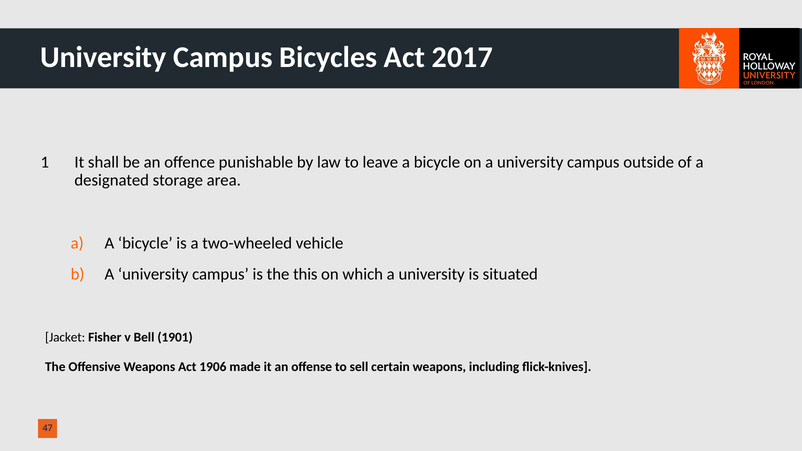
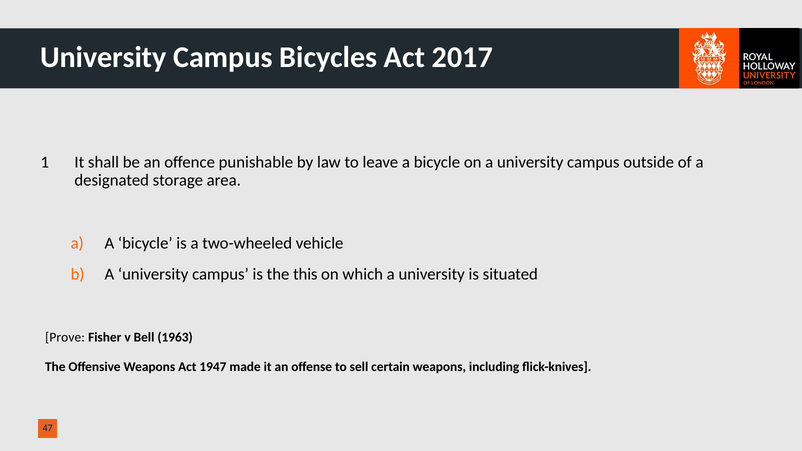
Jacket: Jacket -> Prove
1901: 1901 -> 1963
1906: 1906 -> 1947
